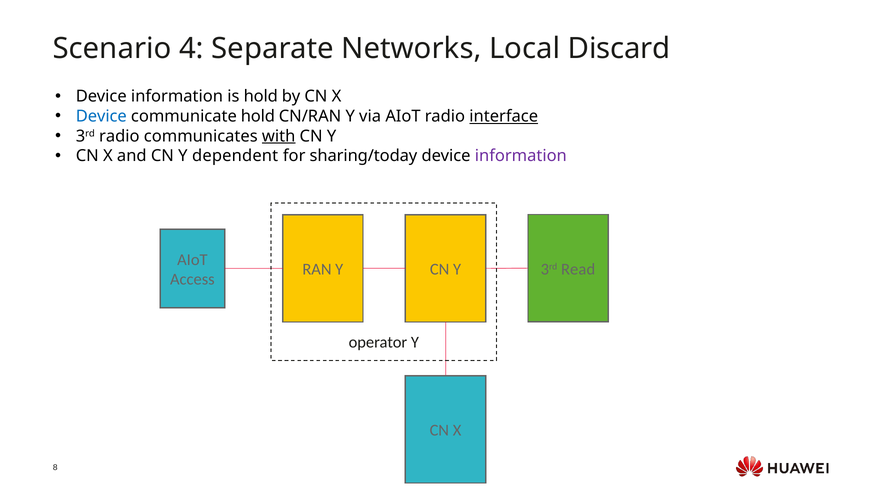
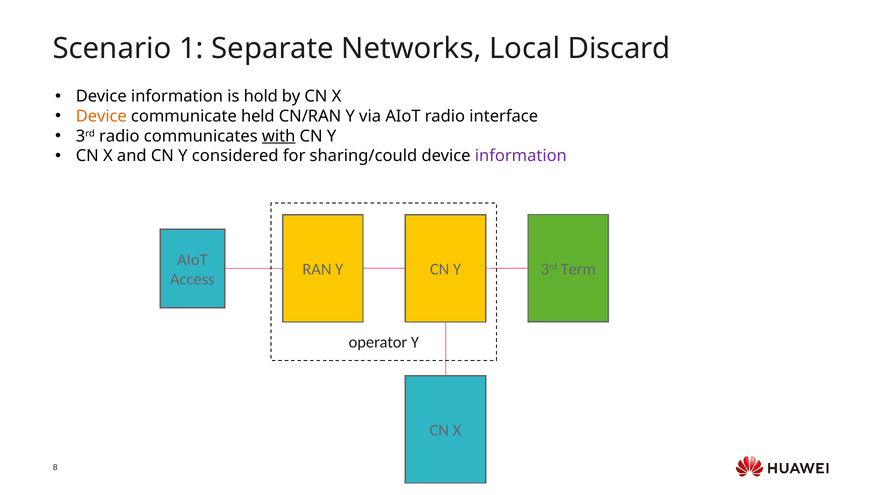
4: 4 -> 1
Device at (101, 116) colour: blue -> orange
communicate hold: hold -> held
interface underline: present -> none
dependent: dependent -> considered
sharing/today: sharing/today -> sharing/could
Read: Read -> Term
